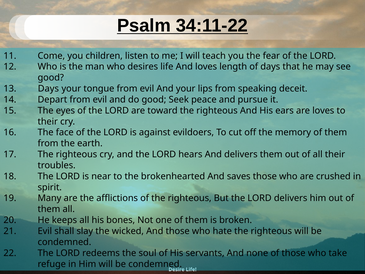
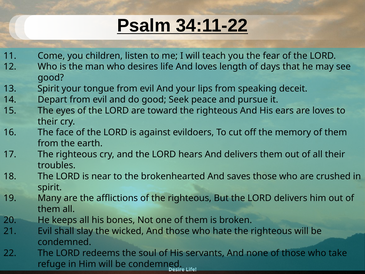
Days at (48, 89): Days -> Spirit
